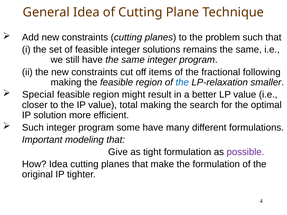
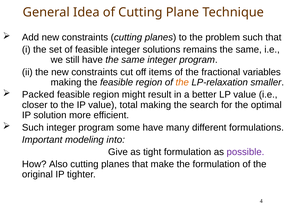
following: following -> variables
the at (182, 82) colour: blue -> orange
Special: Special -> Packed
modeling that: that -> into
How Idea: Idea -> Also
